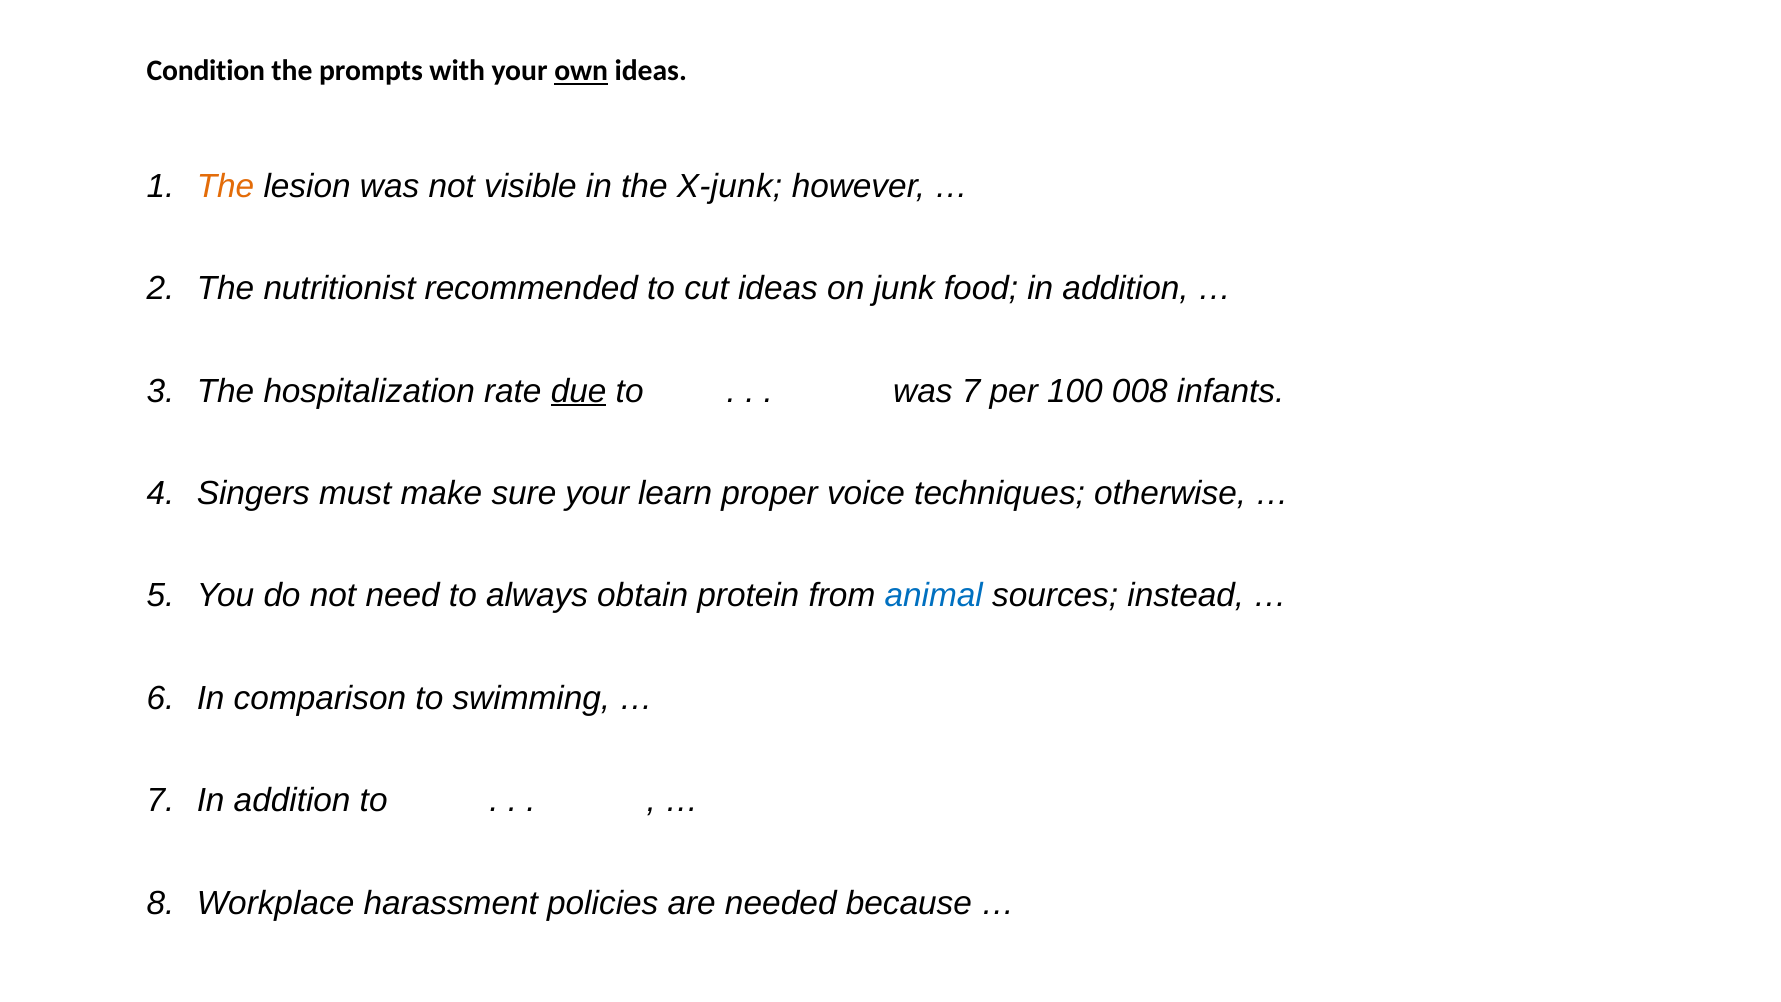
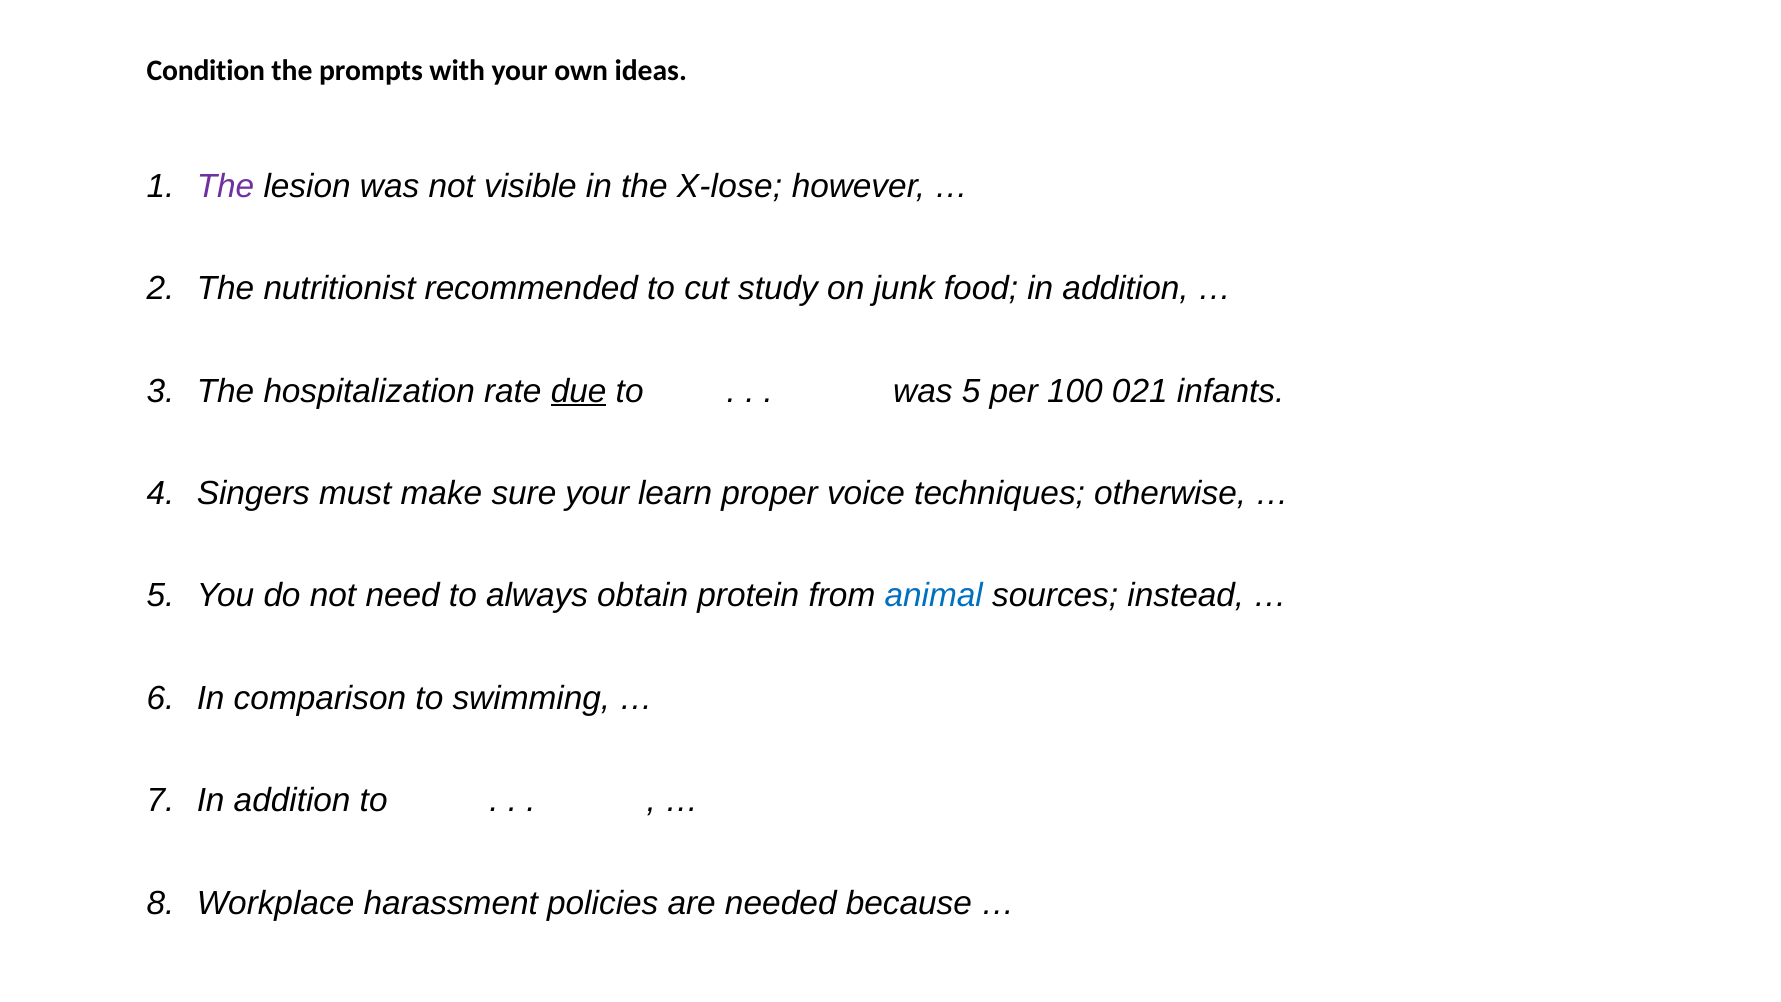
own underline: present -> none
The at (226, 186) colour: orange -> purple
X-junk: X-junk -> X-lose
cut ideas: ideas -> study
was 7: 7 -> 5
008: 008 -> 021
